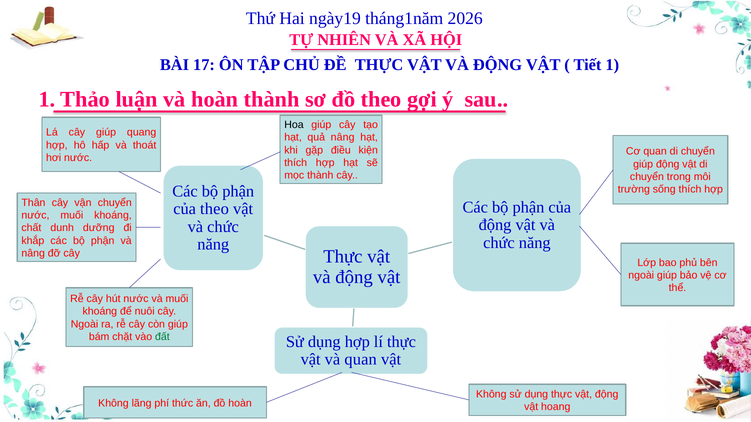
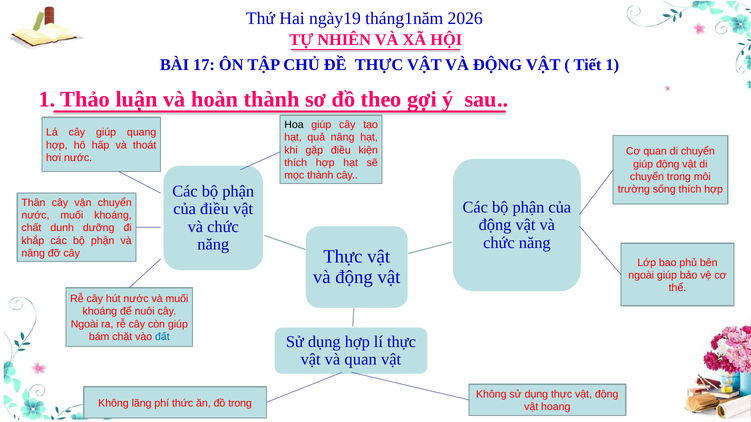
theo at (214, 209): theo -> điều
đất colour: green -> blue
đồ hoàn: hoàn -> trong
